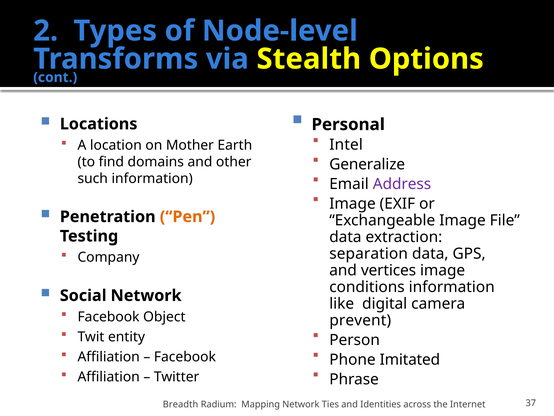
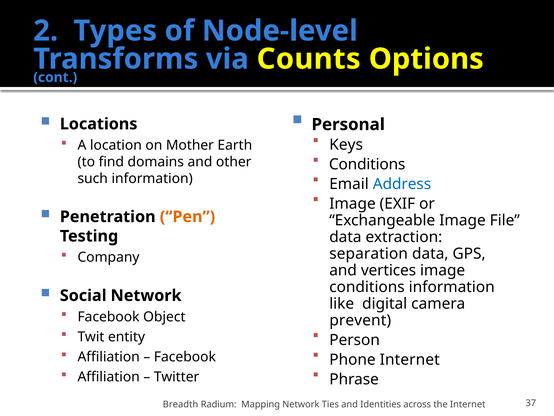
Stealth: Stealth -> Counts
Intel: Intel -> Keys
Generalize at (367, 164): Generalize -> Conditions
Address colour: purple -> blue
Phone Imitated: Imitated -> Internet
